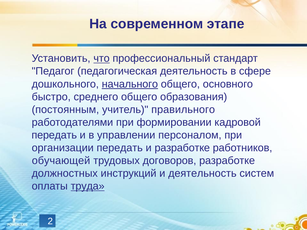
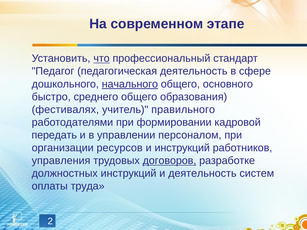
постоянным: постоянным -> фестивалях
организации передать: передать -> ресурсов
и разработке: разработке -> инструкций
обучающей: обучающей -> управления
договоров underline: none -> present
труда underline: present -> none
